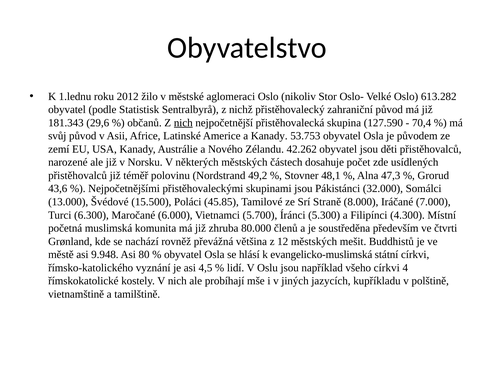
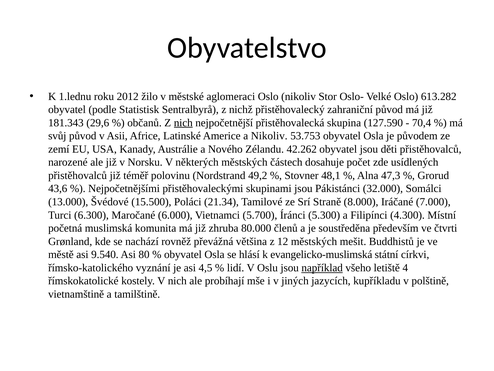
a Kanady: Kanady -> Nikoliv
45.85: 45.85 -> 21.34
9.948: 9.948 -> 9.540
například underline: none -> present
všeho církvi: církvi -> letiště
